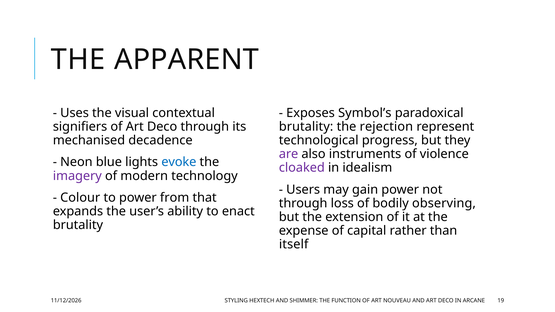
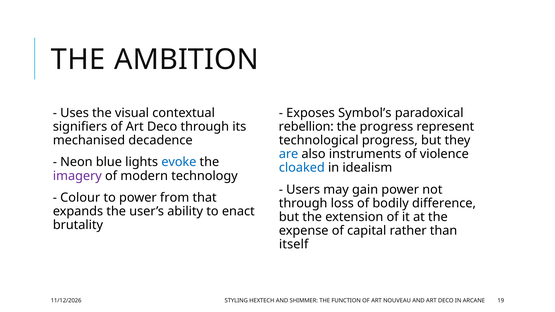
APPARENT: APPARENT -> AMBITION
brutality at (306, 127): brutality -> rebellion
the rejection: rejection -> progress
are colour: purple -> blue
cloaked colour: purple -> blue
observing: observing -> difference
